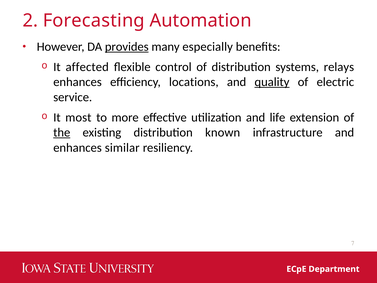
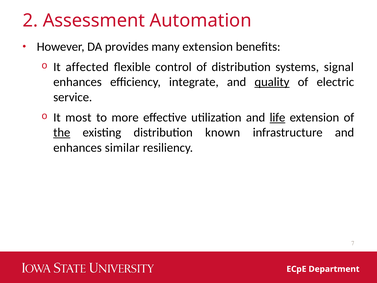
Forecasting: Forecasting -> Assessment
provides underline: present -> none
many especially: especially -> extension
relays: relays -> signal
locations: locations -> integrate
life underline: none -> present
